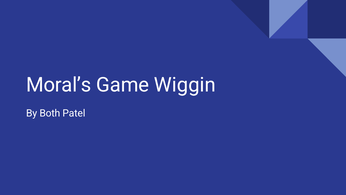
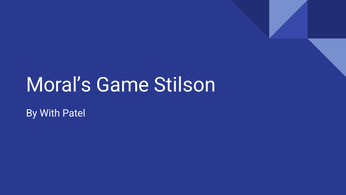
Wiggin: Wiggin -> Stilson
Both: Both -> With
